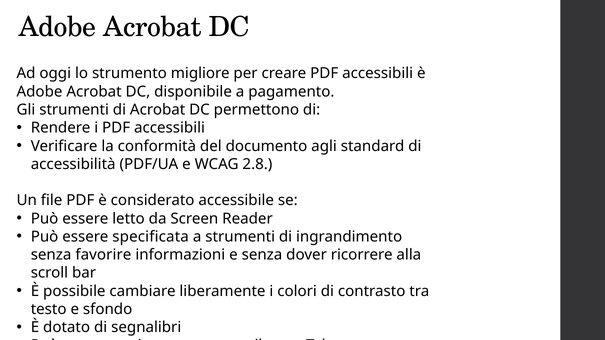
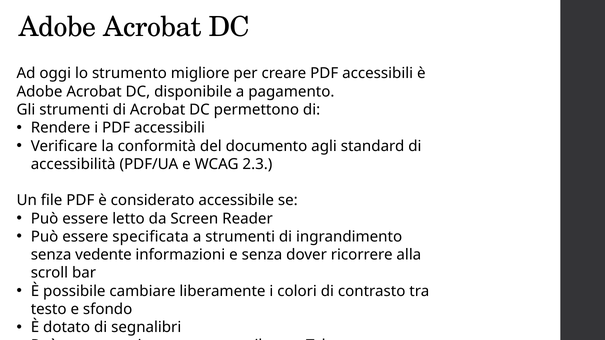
2.8: 2.8 -> 2.3
favorire: favorire -> vedente
